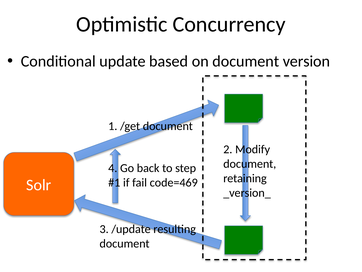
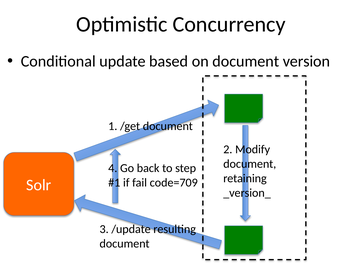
code=469: code=469 -> code=709
